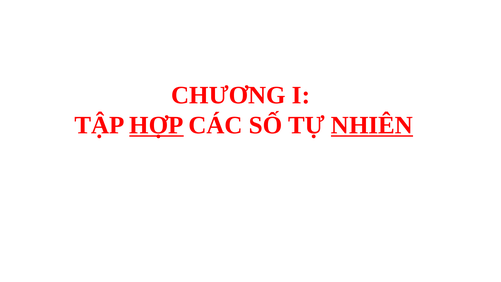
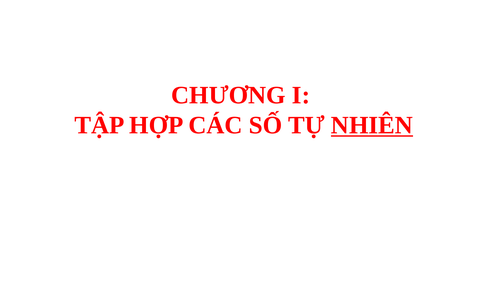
HỢP underline: present -> none
